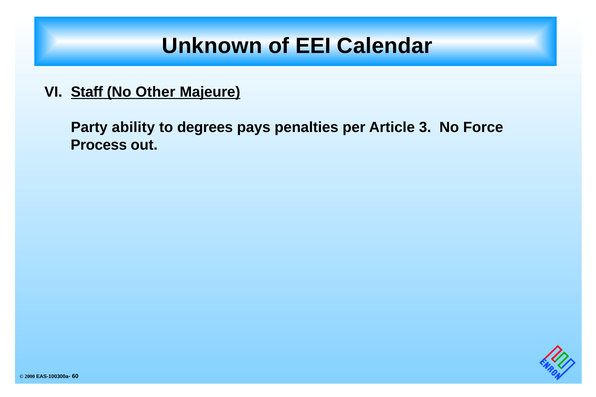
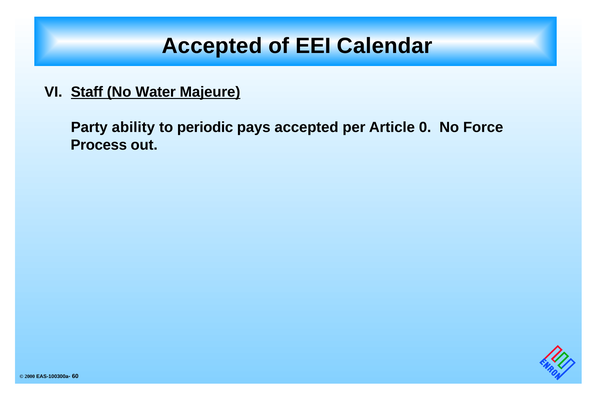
Unknown at (212, 46): Unknown -> Accepted
Other: Other -> Water
degrees: degrees -> periodic
pays penalties: penalties -> accepted
3: 3 -> 0
